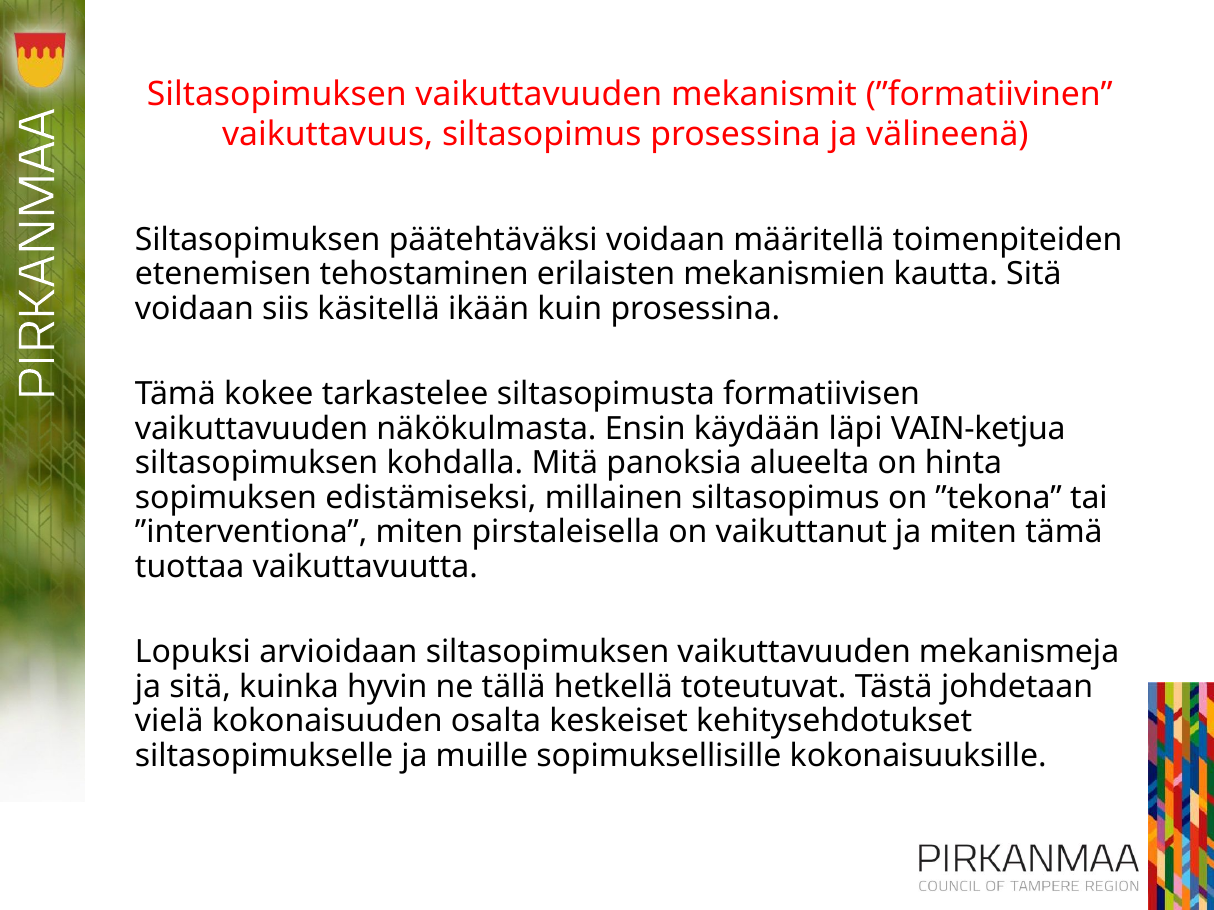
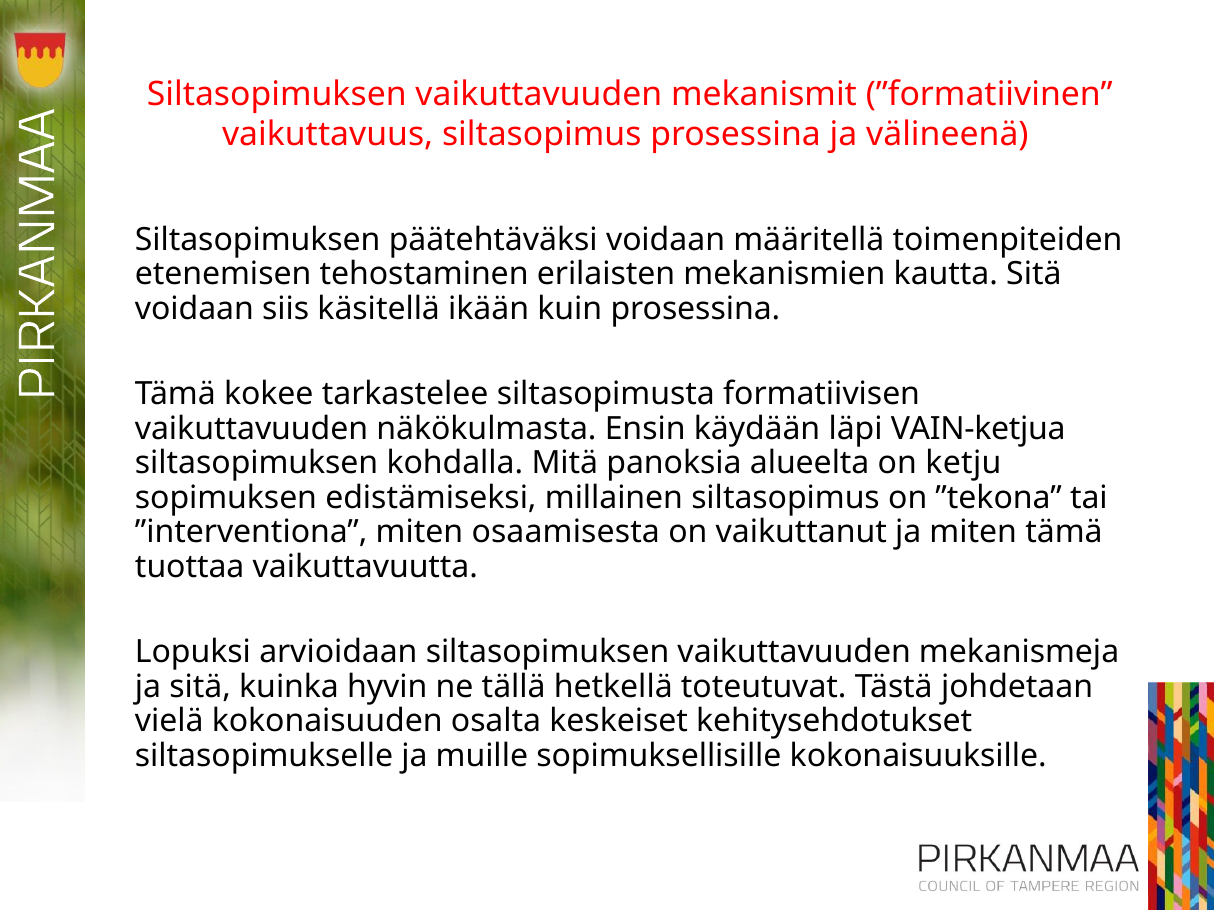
hinta: hinta -> ketju
pirstaleisella: pirstaleisella -> osaamisesta
